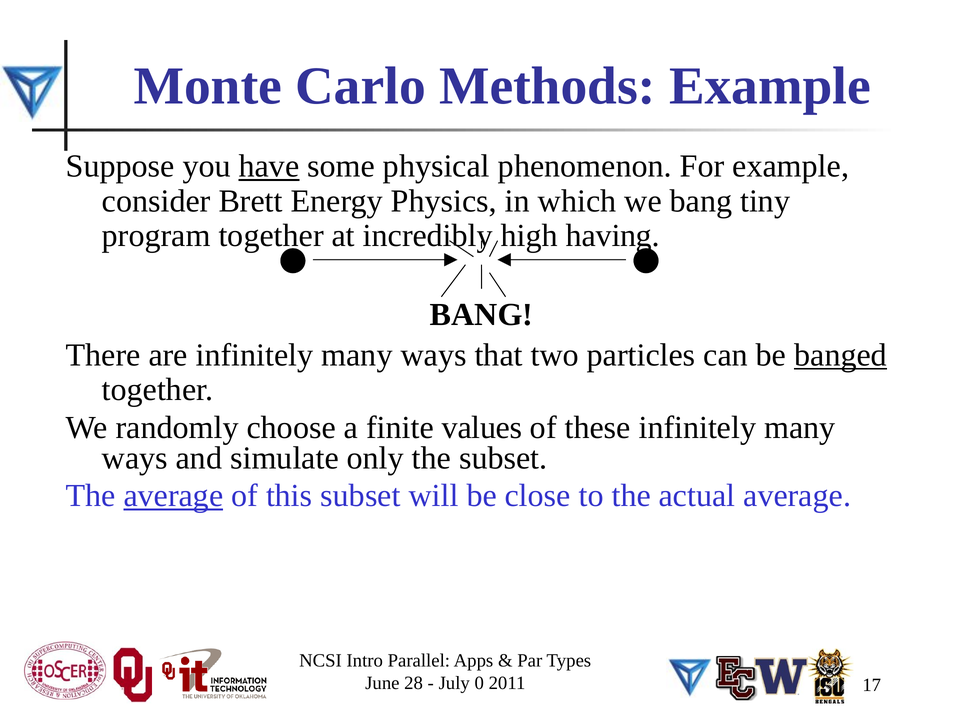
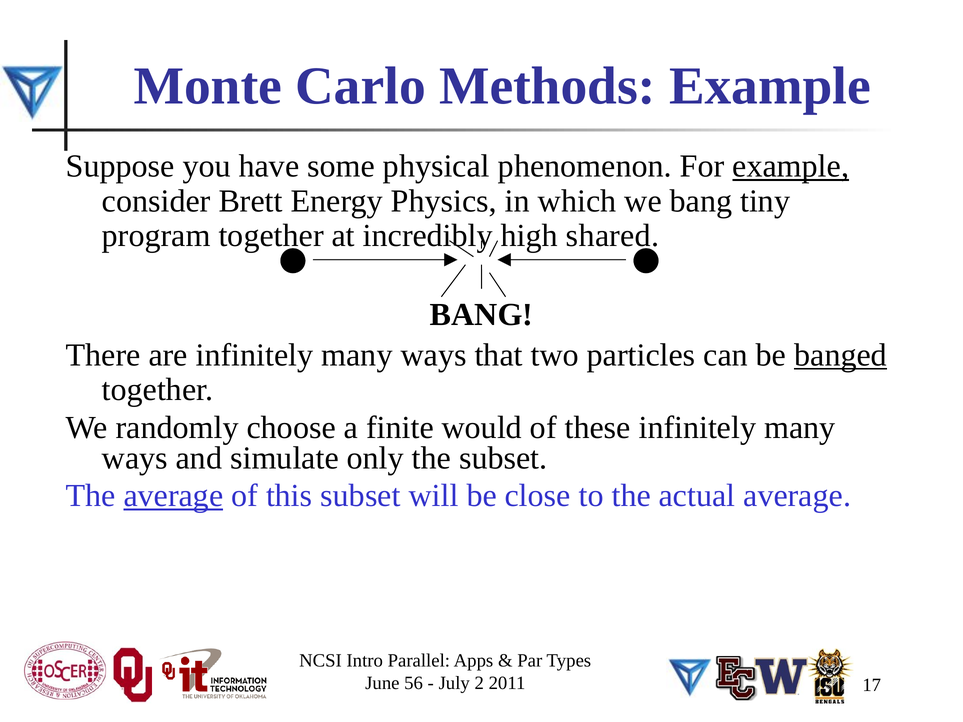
have underline: present -> none
example at (791, 166) underline: none -> present
having: having -> shared
values: values -> would
28: 28 -> 56
0: 0 -> 2
